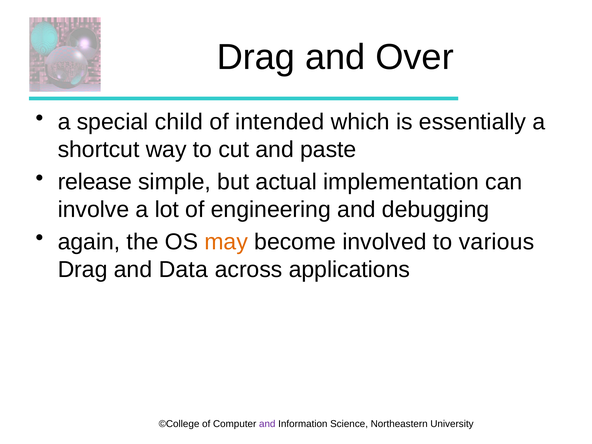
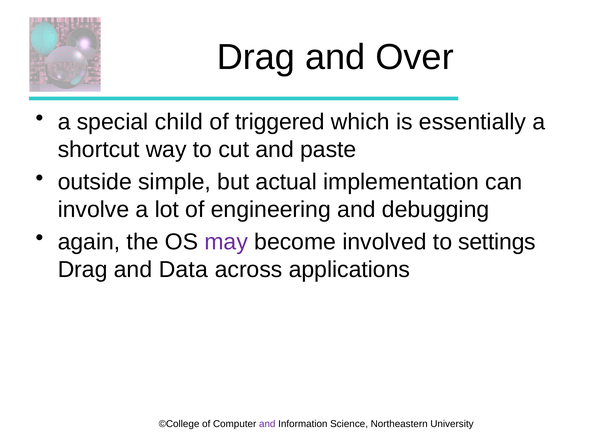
intended: intended -> triggered
release: release -> outside
may colour: orange -> purple
various: various -> settings
